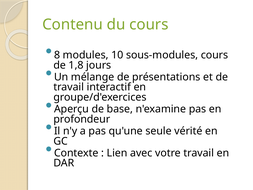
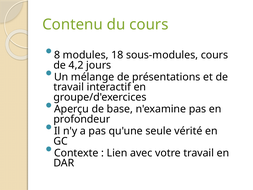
10: 10 -> 18
1,8: 1,8 -> 4,2
